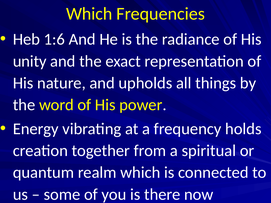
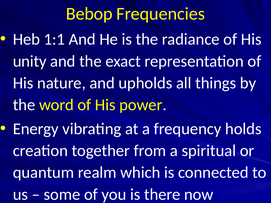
Which at (89, 14): Which -> Bebop
1:6: 1:6 -> 1:1
